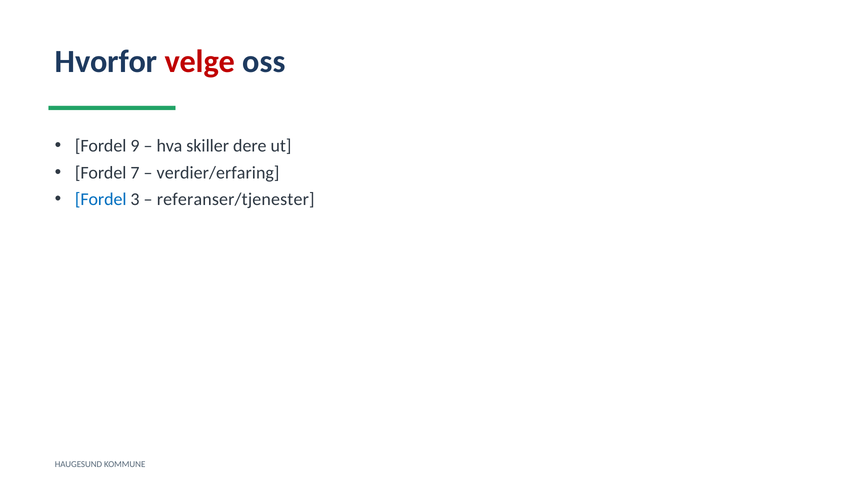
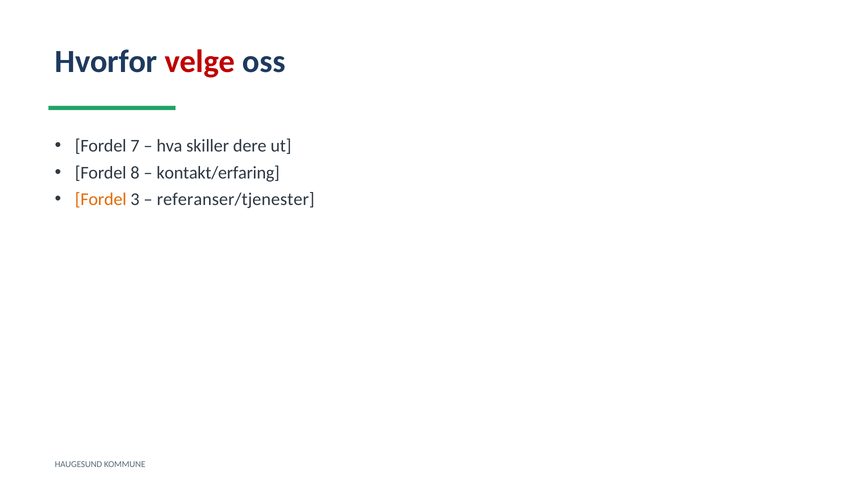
9: 9 -> 7
7: 7 -> 8
verdier/erfaring: verdier/erfaring -> kontakt/erfaring
Fordel at (101, 200) colour: blue -> orange
